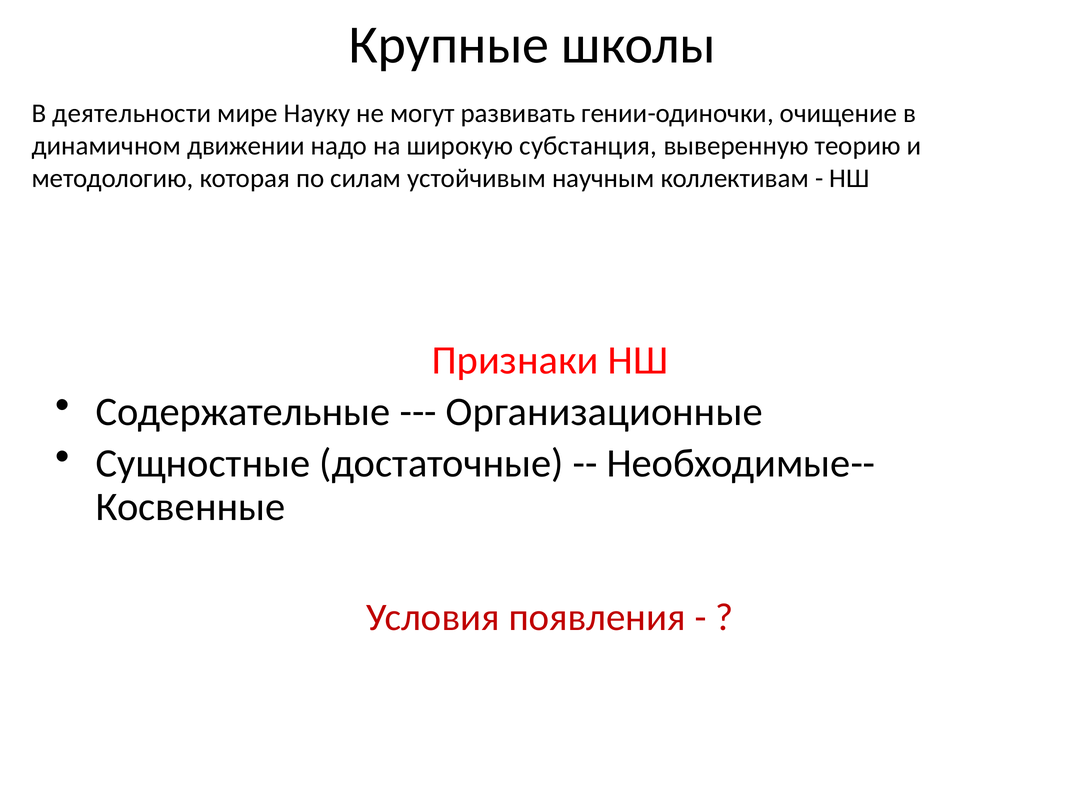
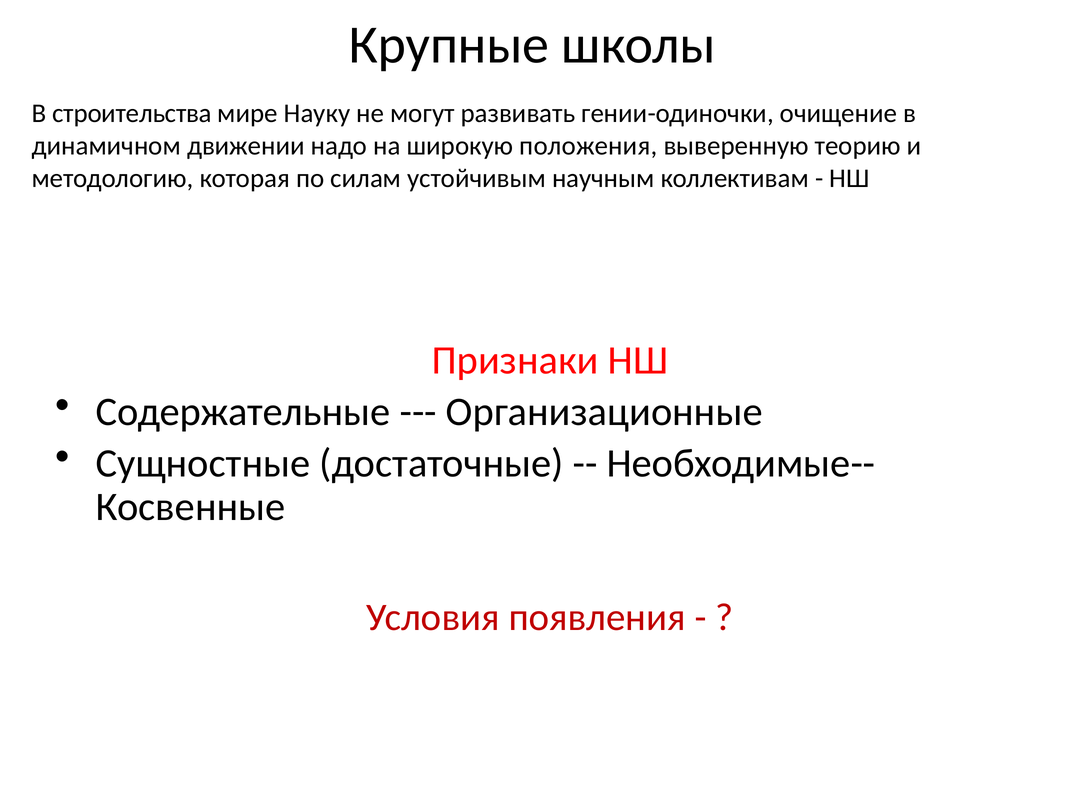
деятельности: деятельности -> строительства
субстанция: субстанция -> положения
